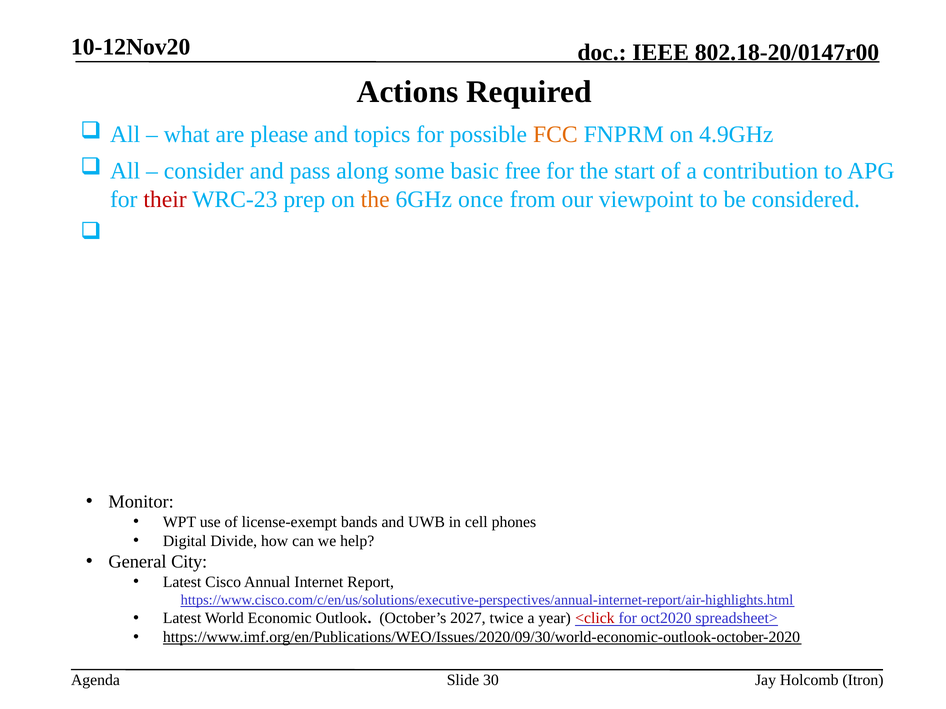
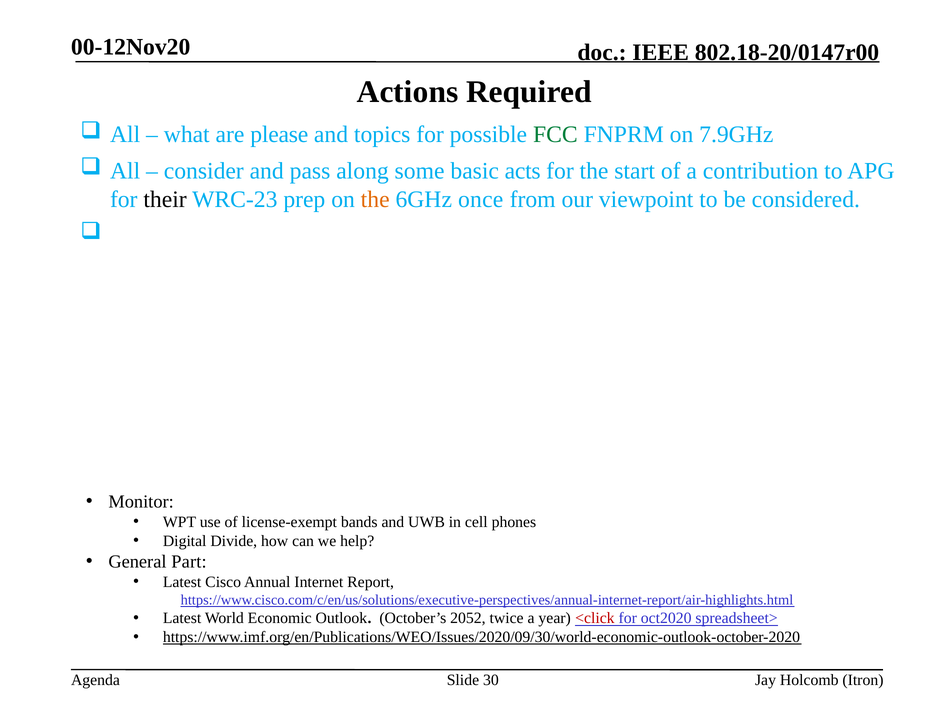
10-12Nov20: 10-12Nov20 -> 00-12Nov20
FCC colour: orange -> green
4.9GHz: 4.9GHz -> 7.9GHz
free: free -> acts
their colour: red -> black
City: City -> Part
2027: 2027 -> 2052
